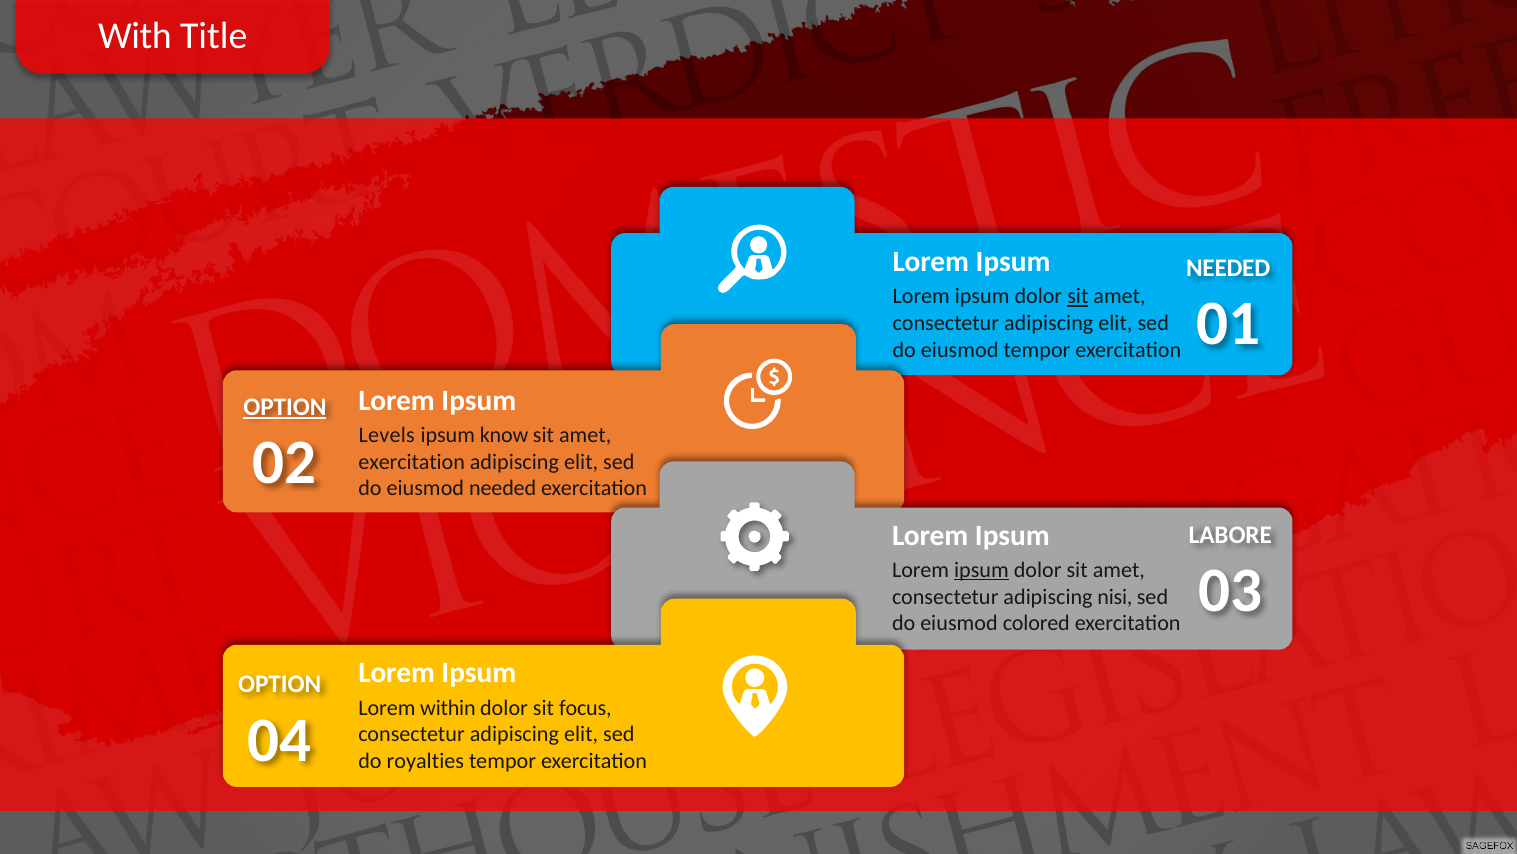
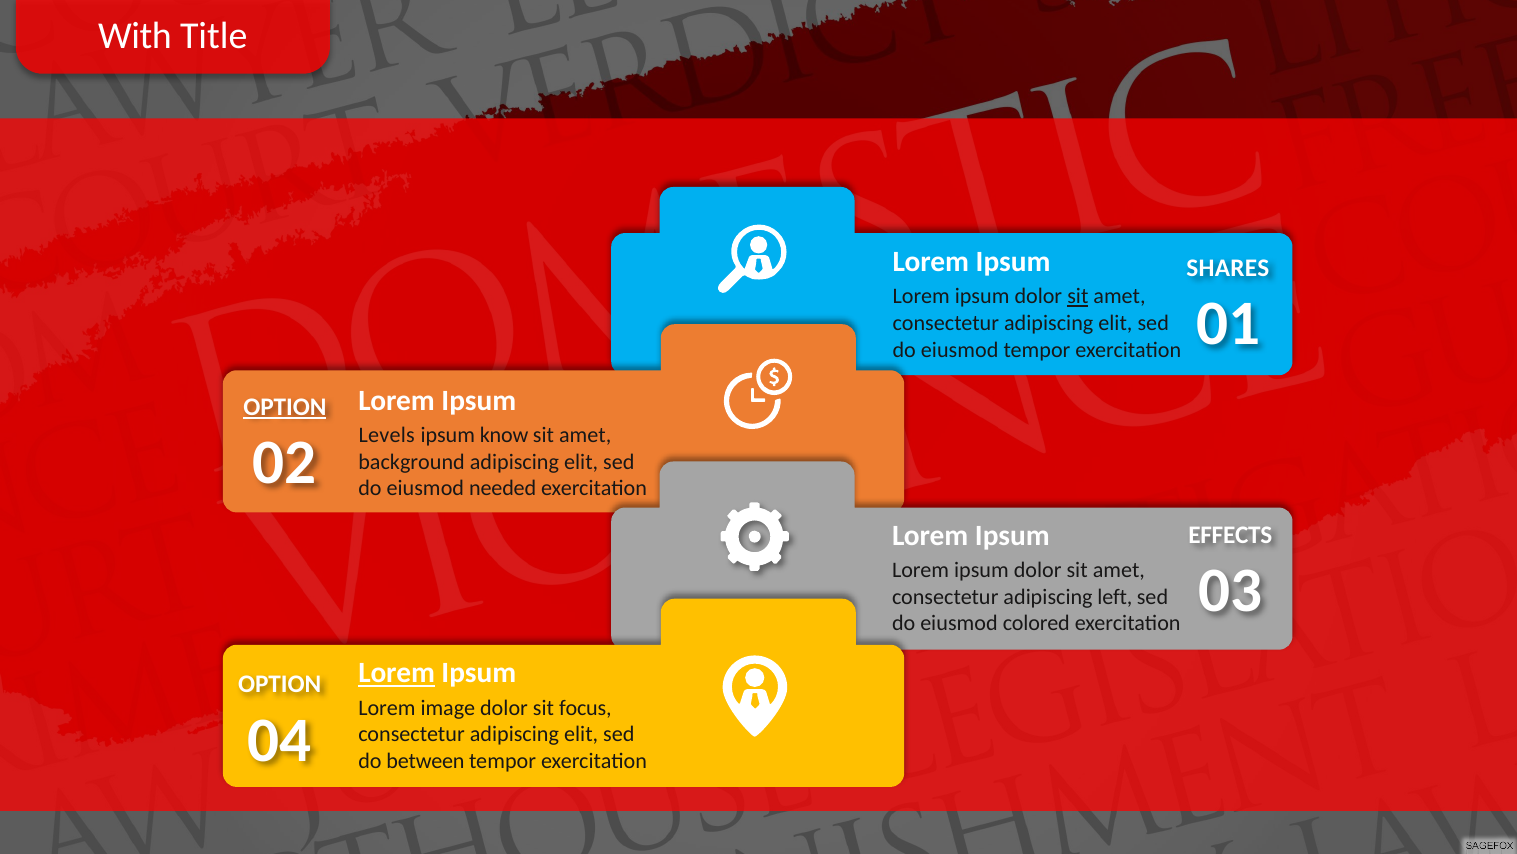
NEEDED at (1228, 268): NEEDED -> SHARES
exercitation at (412, 461): exercitation -> background
LABORE: LABORE -> EFFECTS
ipsum at (981, 570) underline: present -> none
nisi: nisi -> left
Lorem at (397, 673) underline: none -> present
within: within -> image
royalties: royalties -> between
